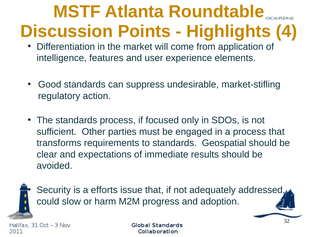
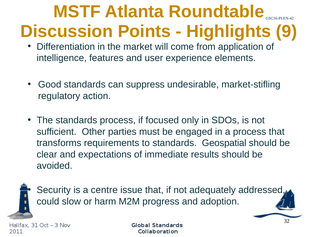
4: 4 -> 9
efforts: efforts -> centre
